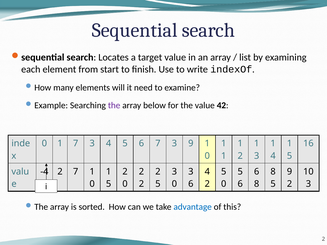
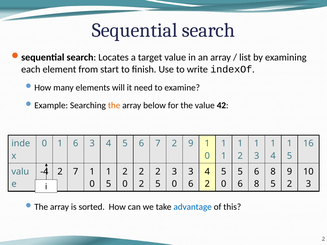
the at (114, 105) colour: purple -> orange
1 7: 7 -> 6
6 7 3: 3 -> 2
